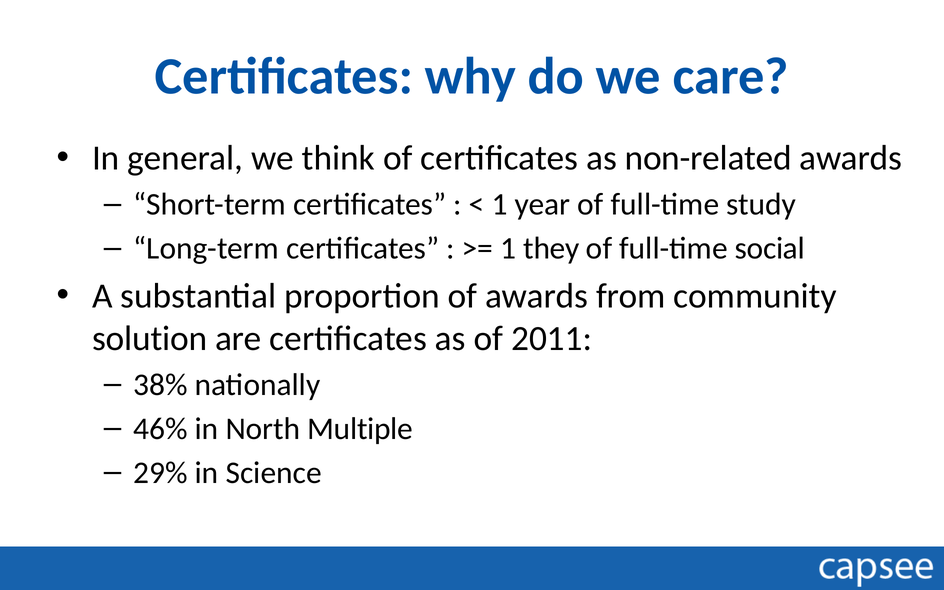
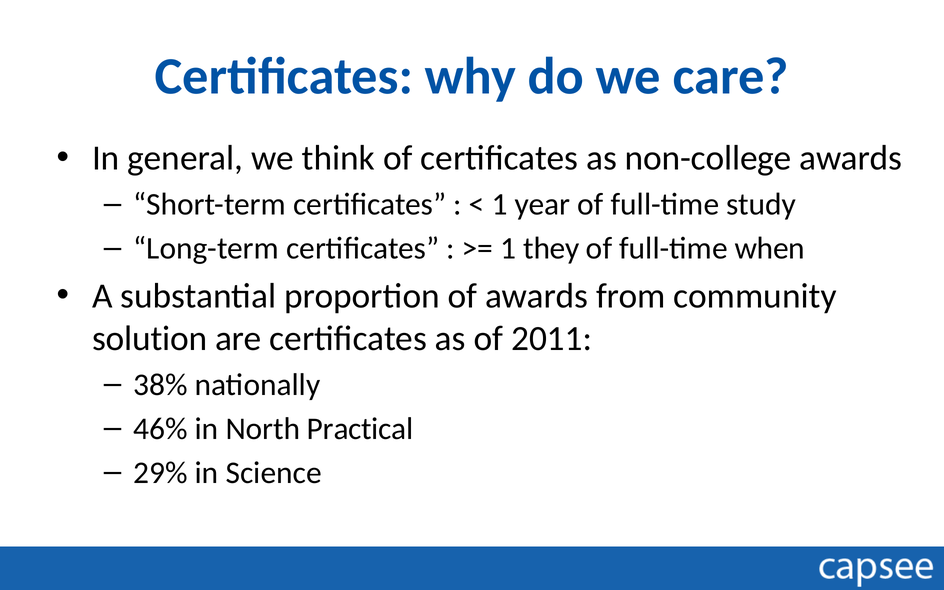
non-related: non-related -> non-college
social: social -> when
Multiple: Multiple -> Practical
